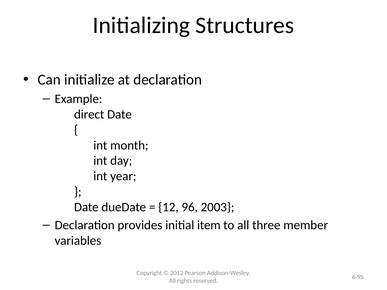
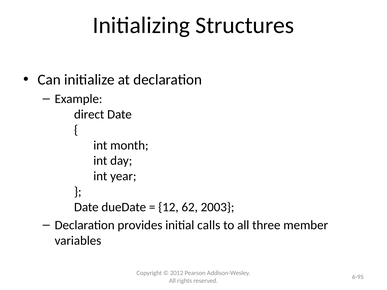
96: 96 -> 62
item: item -> calls
